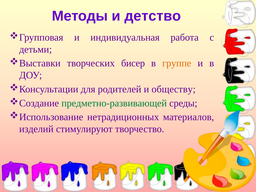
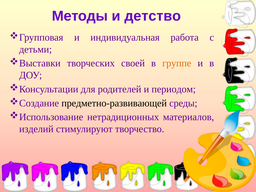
бисер: бисер -> своей
обществу: обществу -> периодом
предметно-развивающей colour: green -> black
